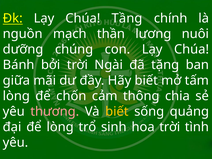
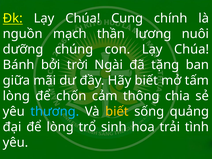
Tầng: Tầng -> Cung
thương colour: pink -> light blue
hoa trời: trời -> trải
